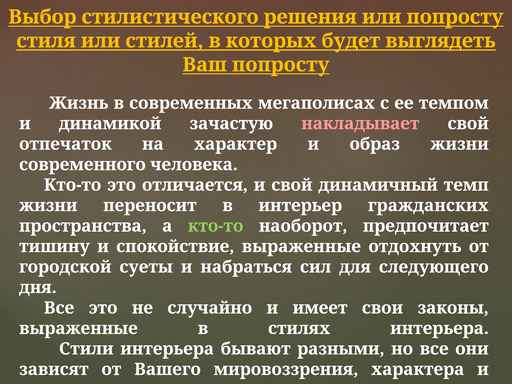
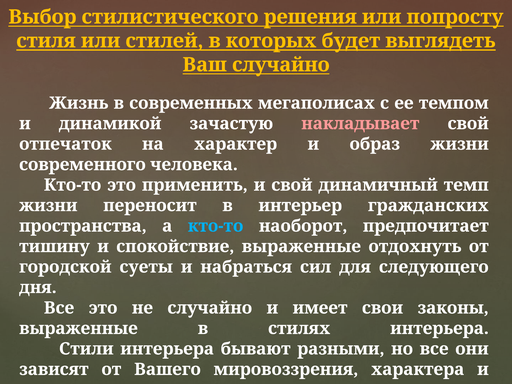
Ваш попросту: попросту -> случайно
отличается: отличается -> применить
кто-то at (216, 226) colour: light green -> light blue
